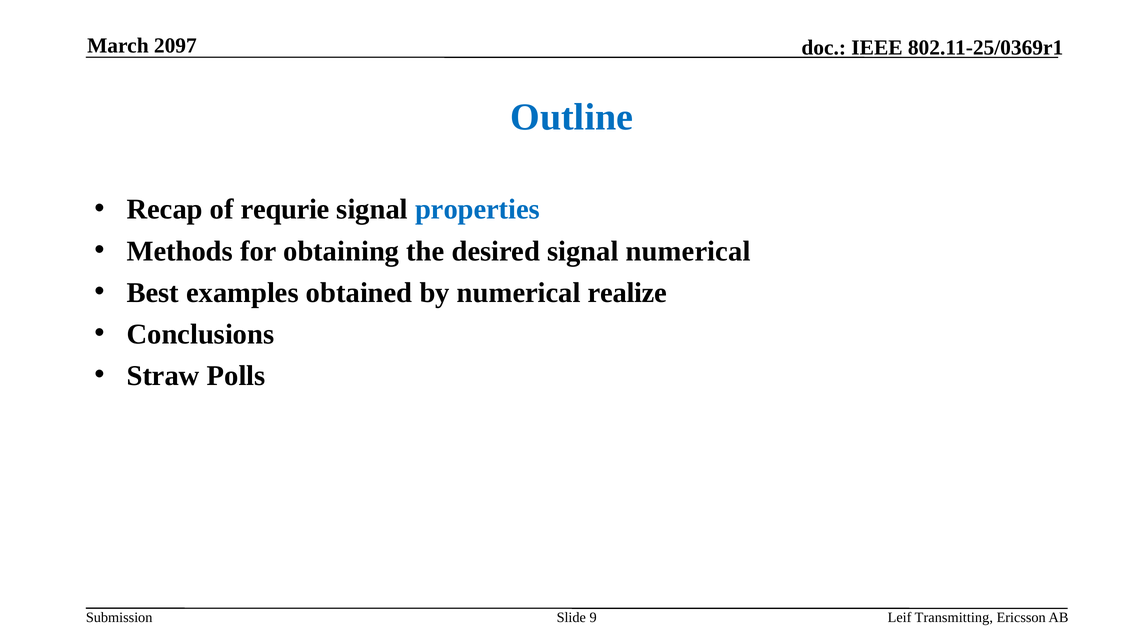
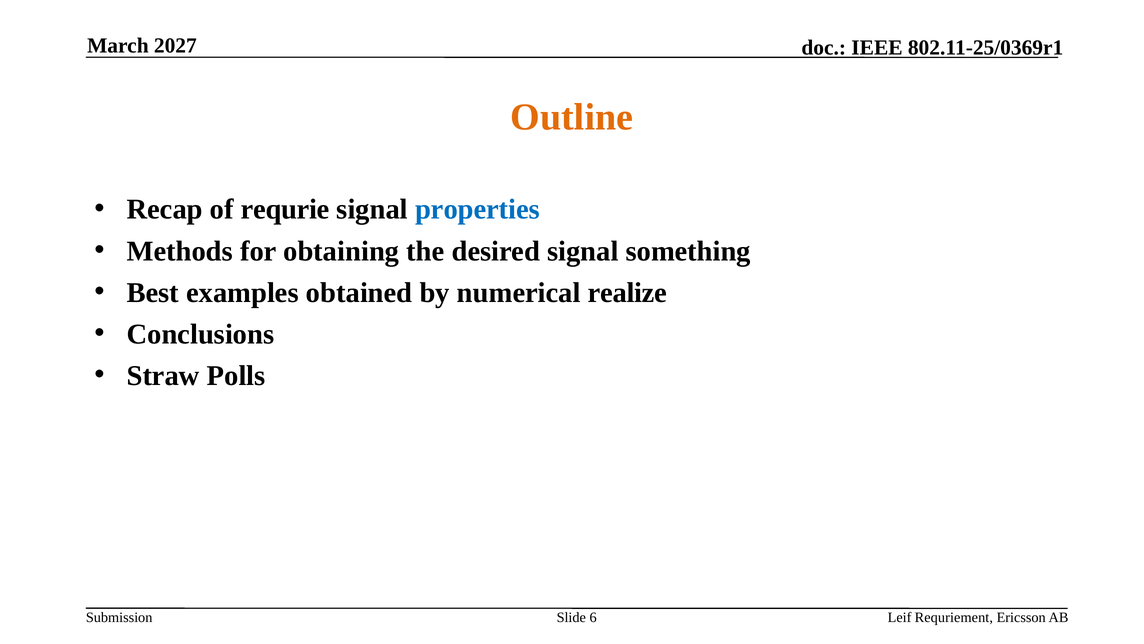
2097: 2097 -> 2027
Outline colour: blue -> orange
signal numerical: numerical -> something
9: 9 -> 6
Transmitting: Transmitting -> Requriement
